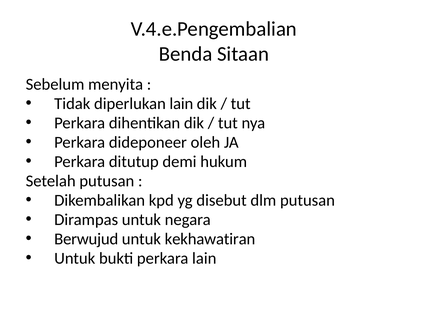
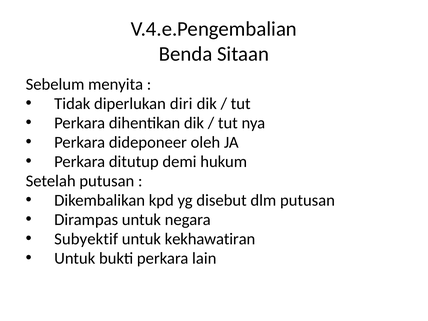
diperlukan lain: lain -> diri
Berwujud: Berwujud -> Subyektif
